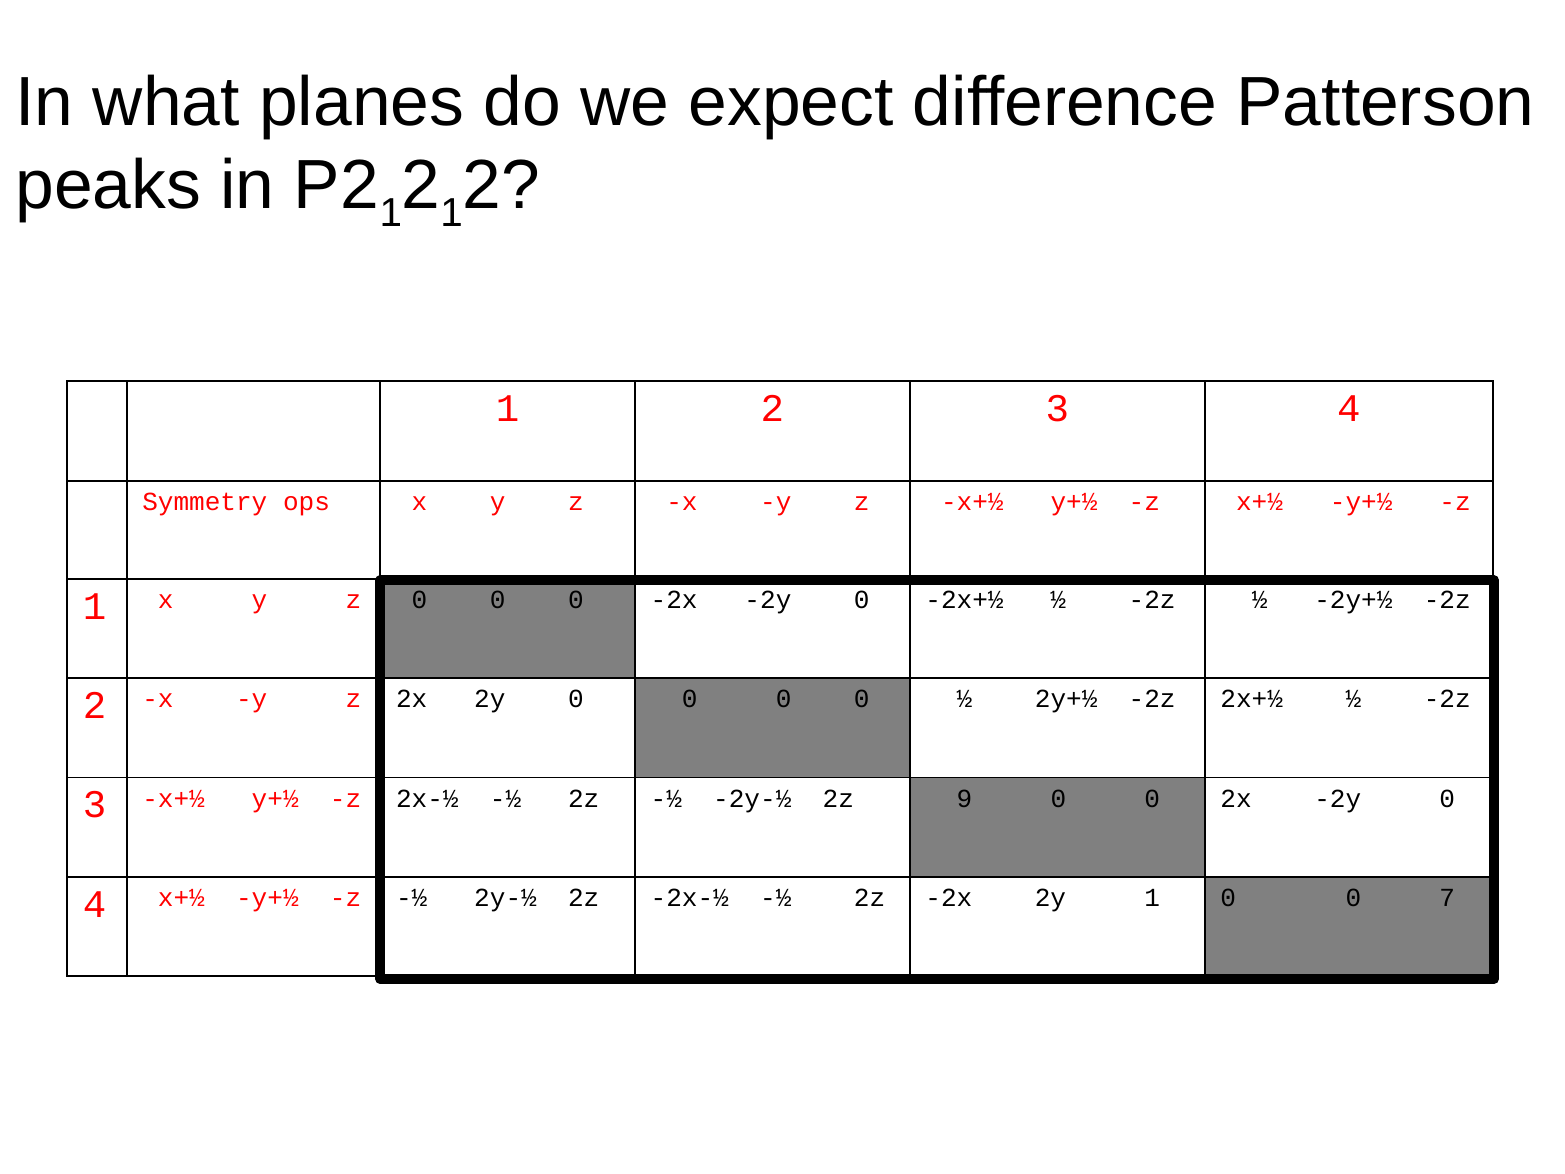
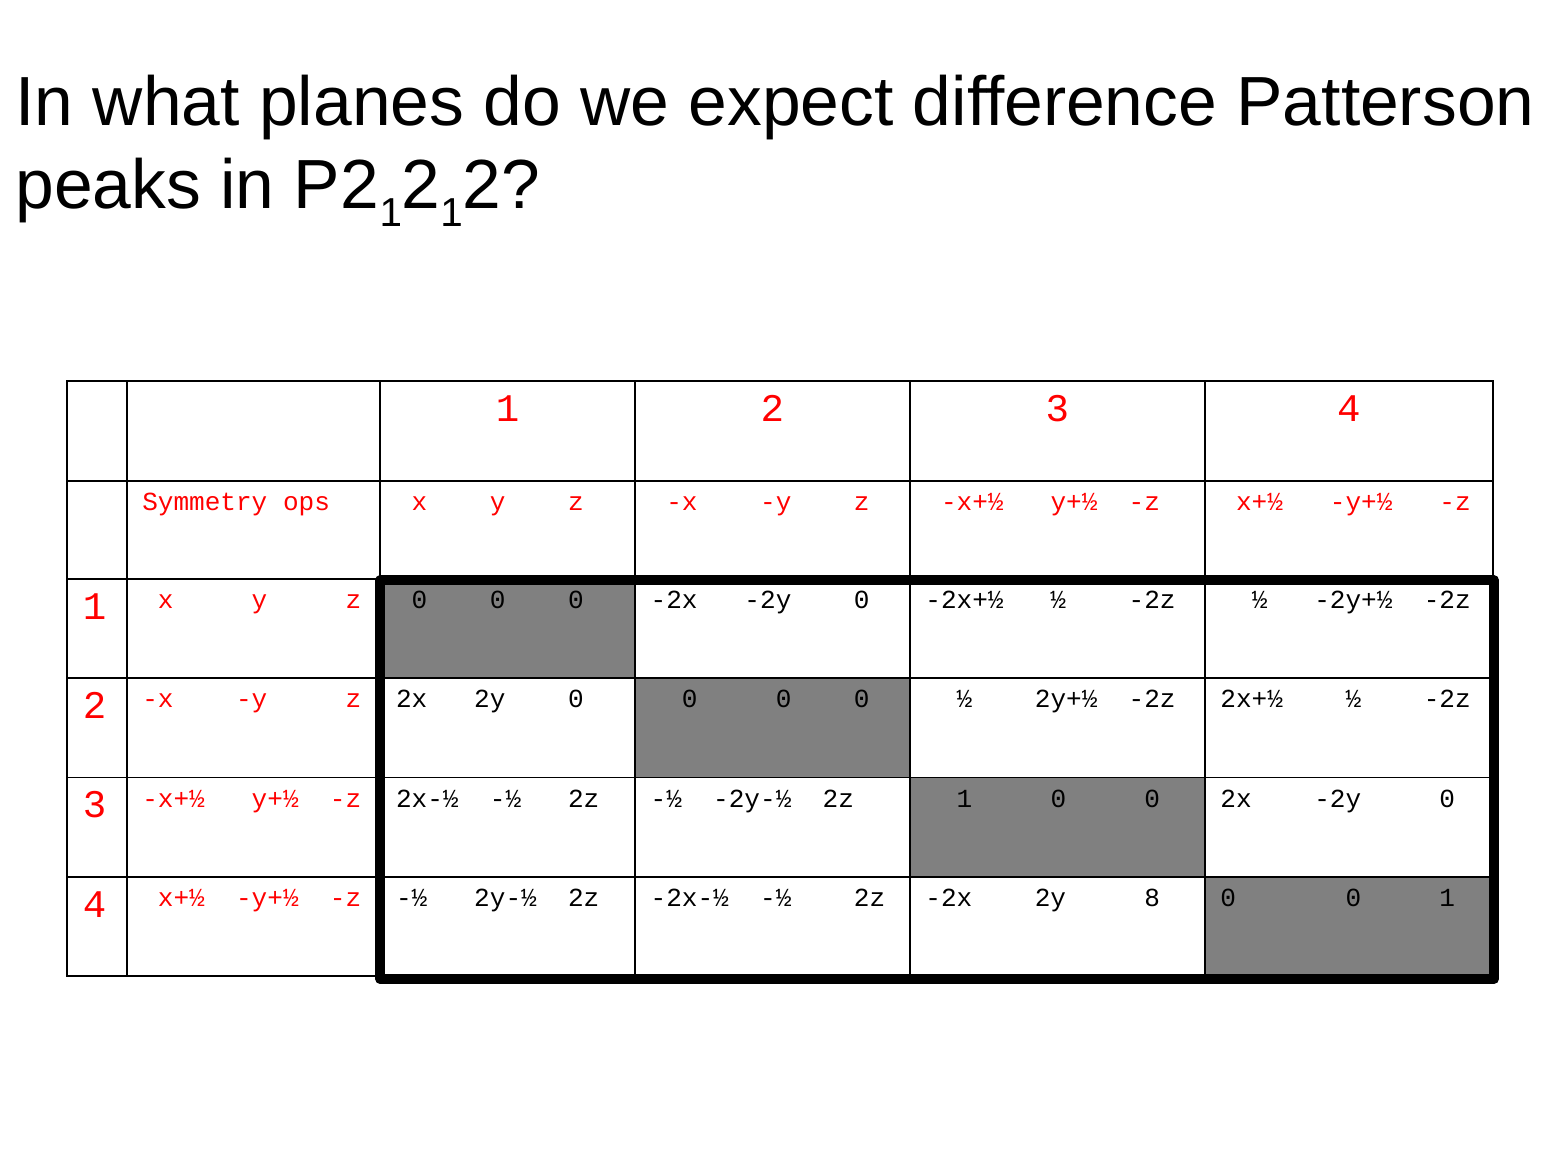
2z 9: 9 -> 1
2y 1: 1 -> 8
0 7: 7 -> 1
